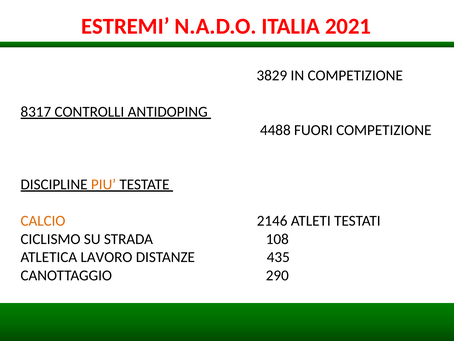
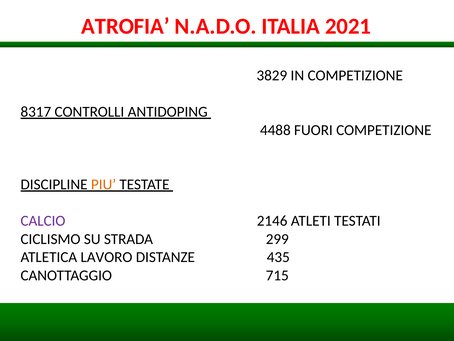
ESTREMI: ESTREMI -> ATROFIA
CALCIO colour: orange -> purple
108: 108 -> 299
290: 290 -> 715
